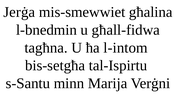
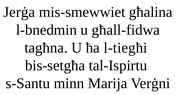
l-intom: l-intom -> l-tiegħi
